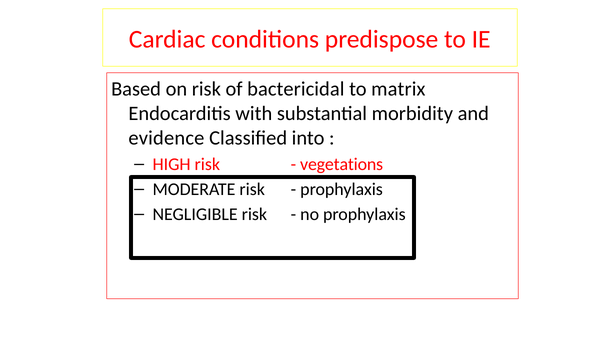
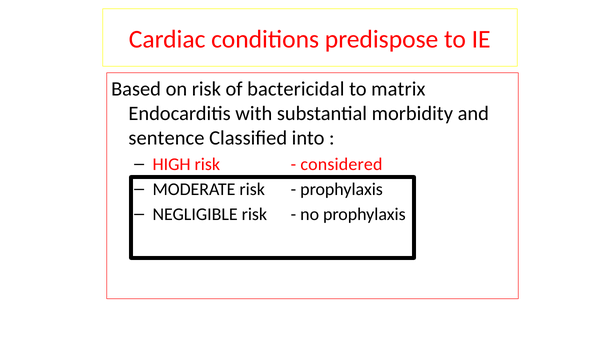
evidence: evidence -> sentence
vegetations: vegetations -> considered
